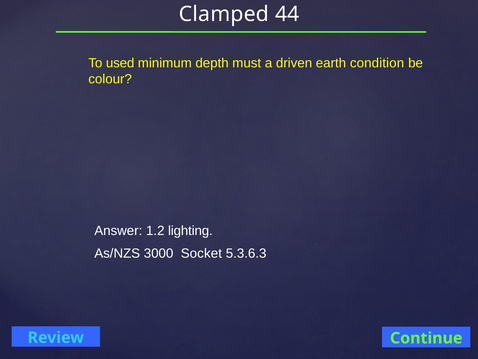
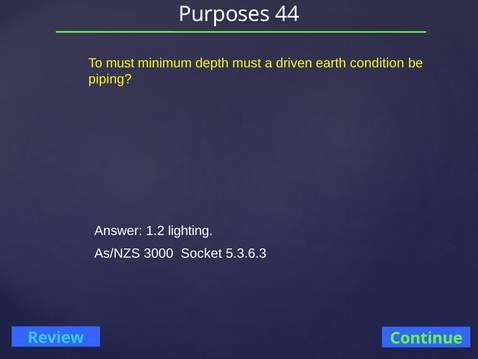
Clamped: Clamped -> Purposes
To used: used -> must
colour: colour -> piping
